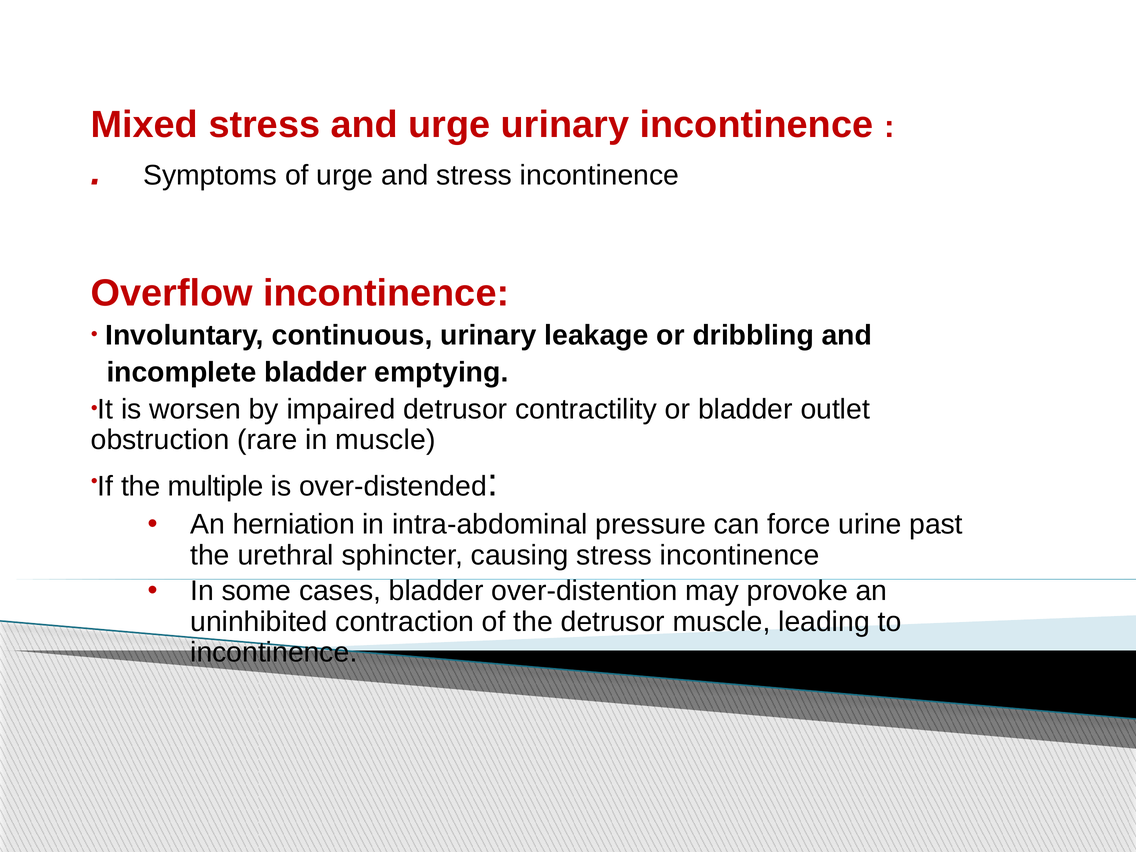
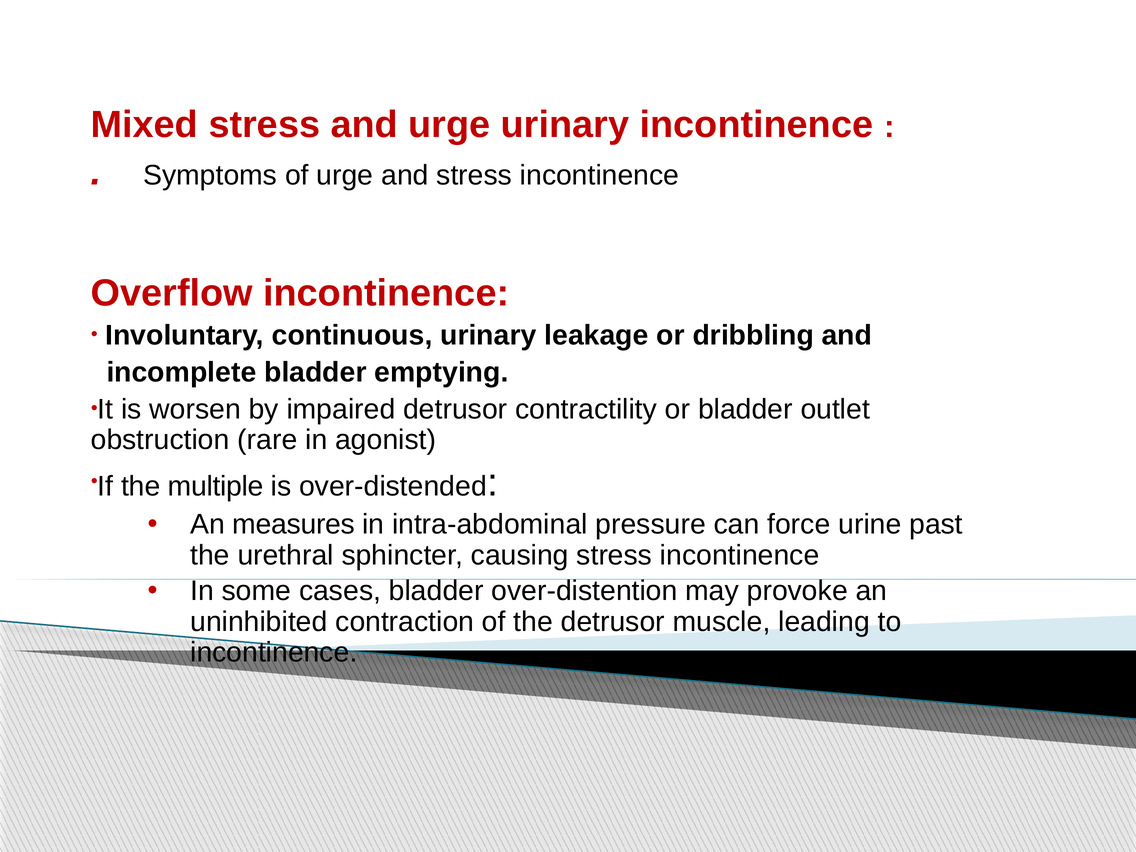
in muscle: muscle -> agonist
herniation: herniation -> measures
